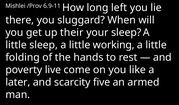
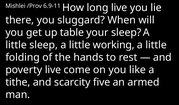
long left: left -> live
their: their -> table
later: later -> tithe
